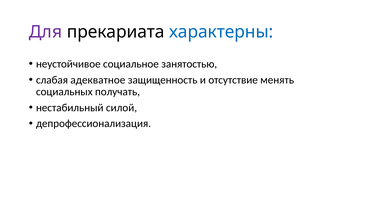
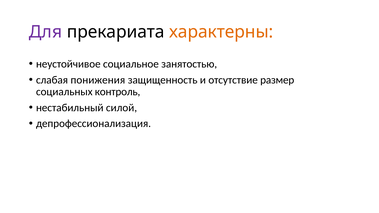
характерны colour: blue -> orange
адекватное: адекватное -> понижения
менять: менять -> размер
получать: получать -> контроль
